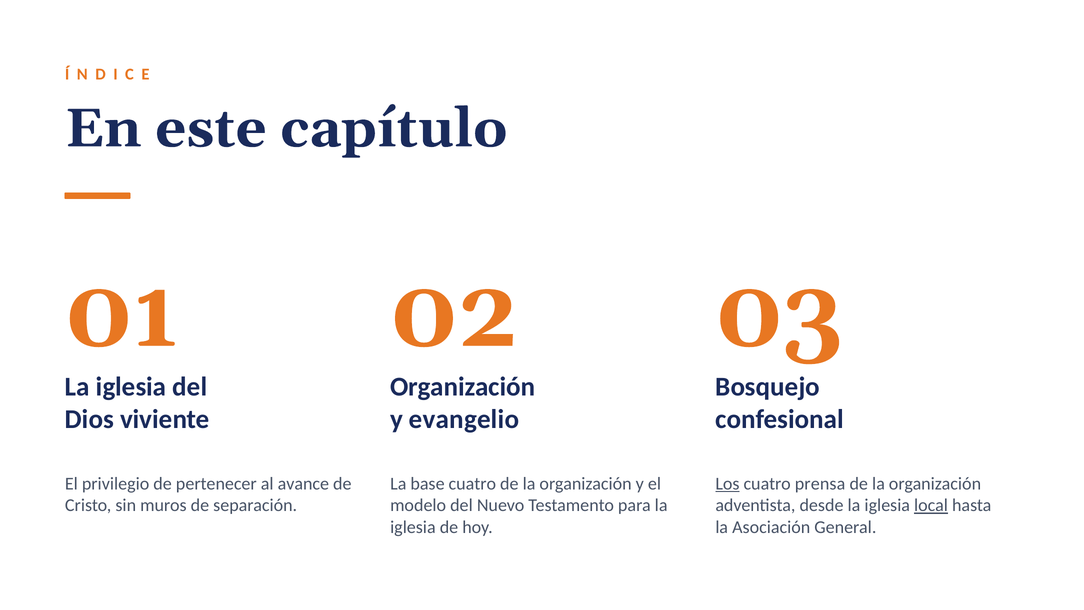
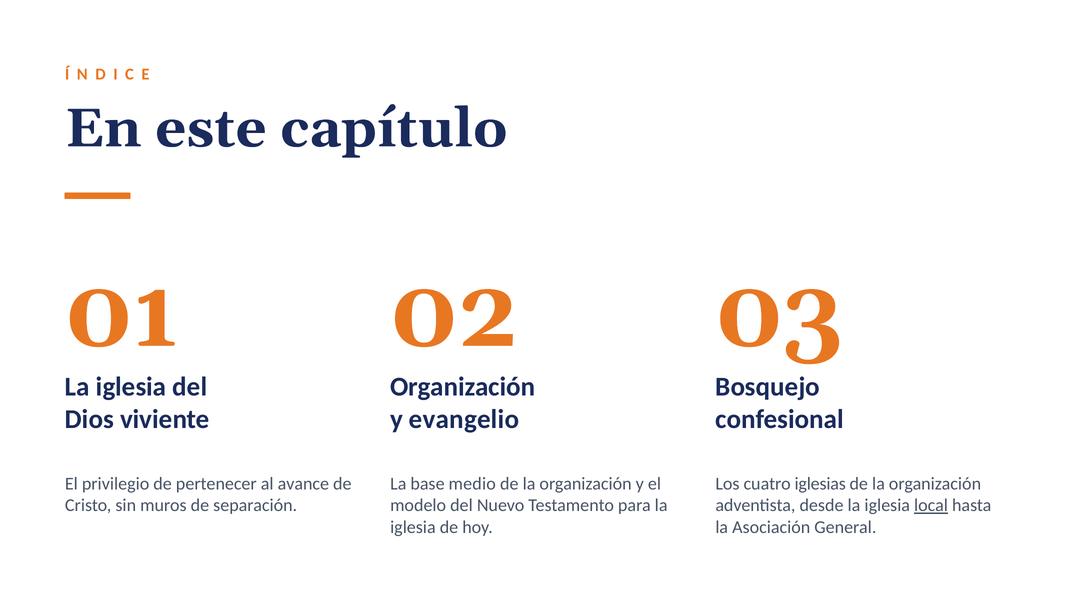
base cuatro: cuatro -> medio
Los underline: present -> none
prensa: prensa -> iglesias
